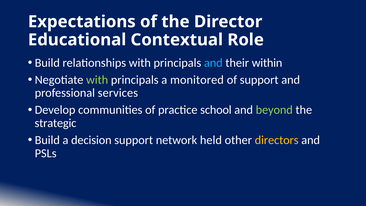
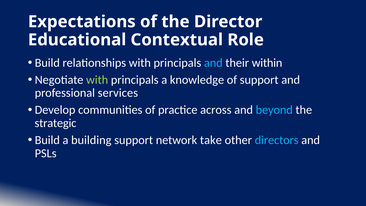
monitored: monitored -> knowledge
school: school -> across
beyond colour: light green -> light blue
decision: decision -> building
held: held -> take
directors colour: yellow -> light blue
